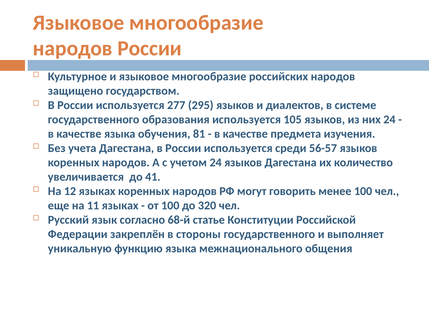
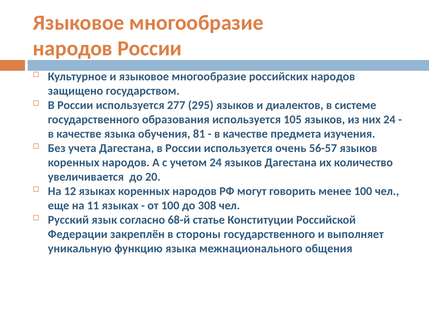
среди: среди -> очень
41: 41 -> 20
320: 320 -> 308
